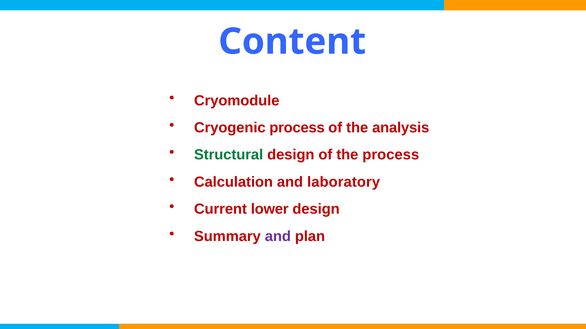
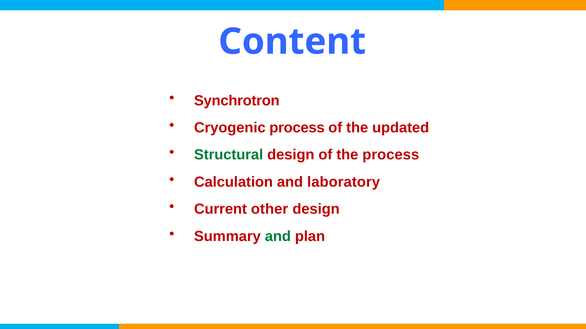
Cryomodule: Cryomodule -> Synchrotron
analysis: analysis -> updated
lower: lower -> other
and at (278, 237) colour: purple -> green
